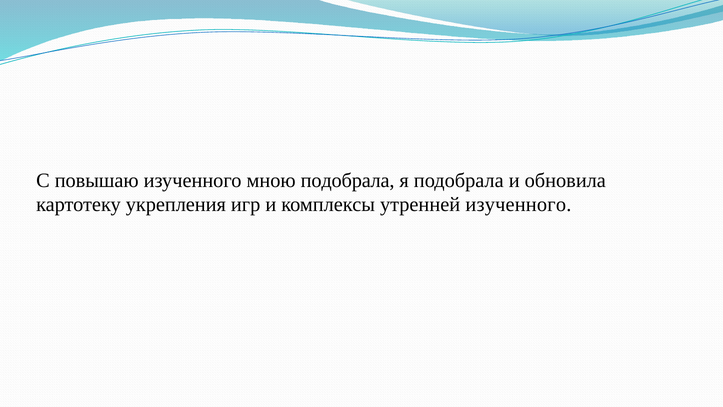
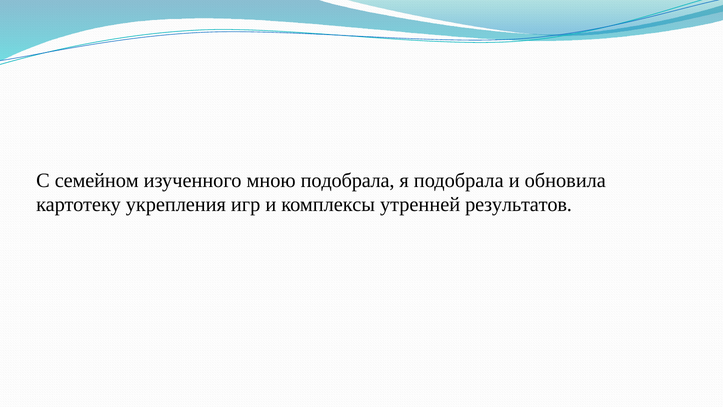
повышаю: повышаю -> семейном
утренней изученного: изученного -> результатов
